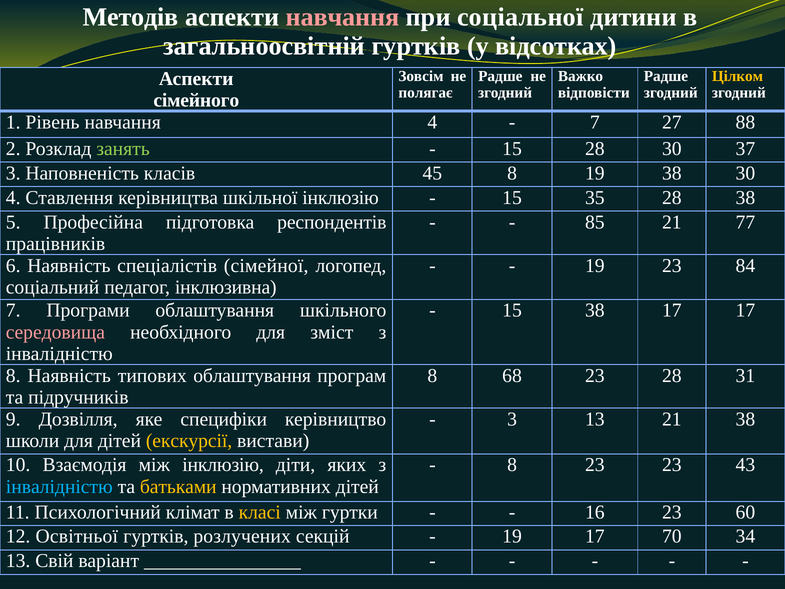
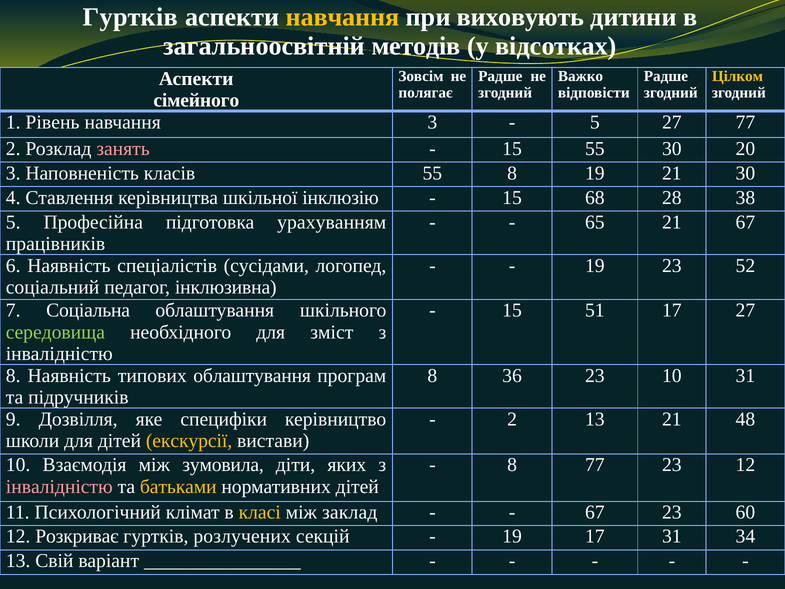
Методів at (131, 17): Методів -> Гуртків
навчання at (343, 17) colour: pink -> yellow
соціальної: соціальної -> виховують
загальноосвітній гуртків: гуртків -> методів
навчання 4: 4 -> 3
7 at (595, 122): 7 -> 5
27 88: 88 -> 77
занять colour: light green -> pink
15 28: 28 -> 55
37: 37 -> 20
класів 45: 45 -> 55
19 38: 38 -> 21
35: 35 -> 68
респондентів: респондентів -> урахуванням
85: 85 -> 65
21 77: 77 -> 67
сімейної: сімейної -> сусідами
84: 84 -> 52
Програми: Програми -> Соціальна
15 38: 38 -> 51
17 17: 17 -> 27
середовища colour: pink -> light green
68: 68 -> 36
23 28: 28 -> 10
3 at (512, 419): 3 -> 2
21 38: 38 -> 48
між інклюзію: інклюзію -> зумовила
8 23: 23 -> 77
23 43: 43 -> 12
інвалідністю at (59, 486) colour: light blue -> pink
гуртки: гуртки -> заклад
16 at (595, 512): 16 -> 67
Освітньої: Освітньої -> Розкриває
17 70: 70 -> 31
